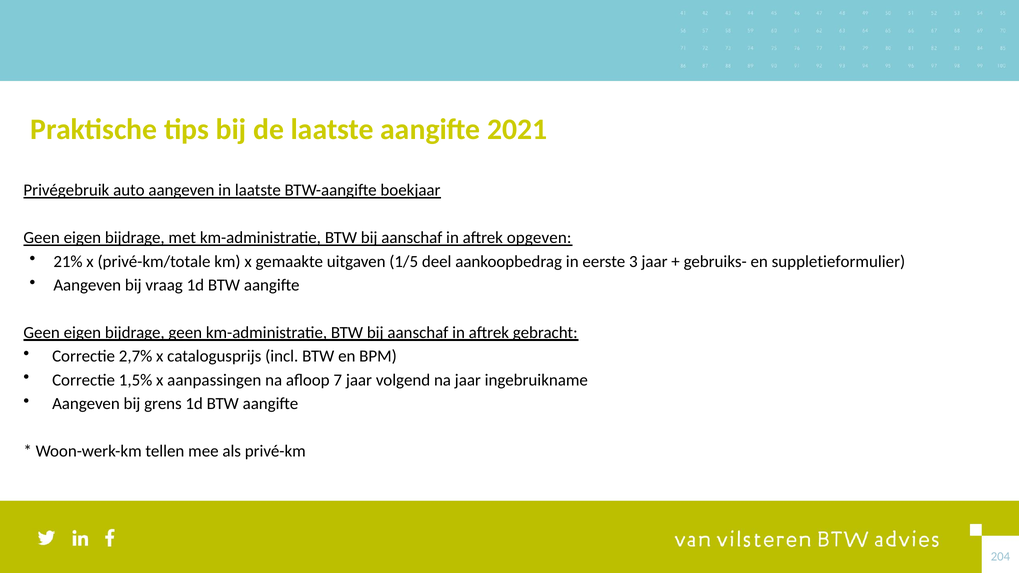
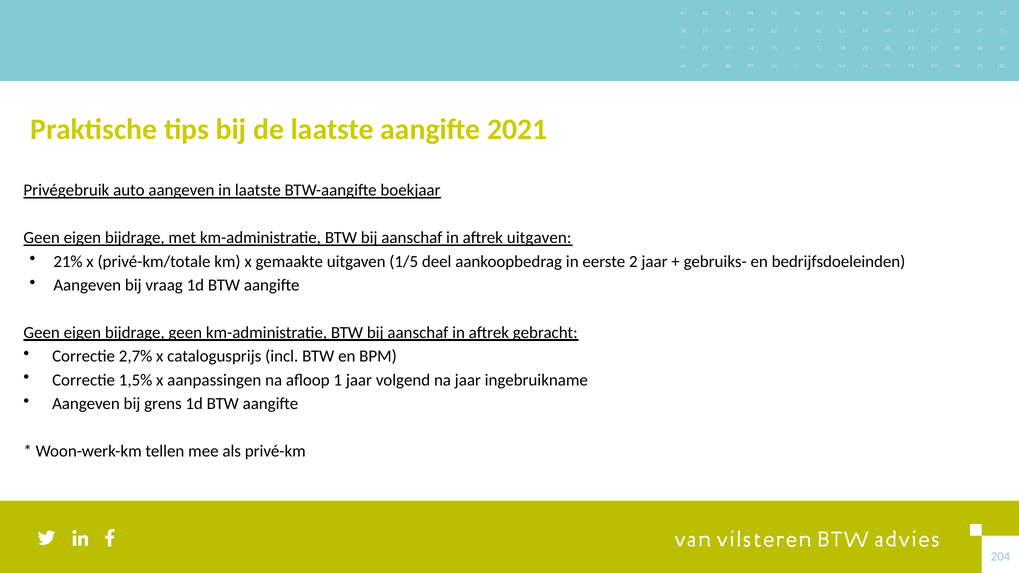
aftrek opgeven: opgeven -> uitgaven
3: 3 -> 2
suppletieformulier: suppletieformulier -> bedrijfsdoeleinden
7: 7 -> 1
